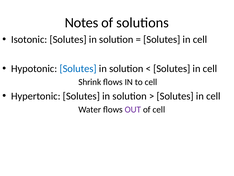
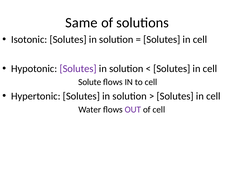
Notes: Notes -> Same
Solutes at (78, 68) colour: blue -> purple
Shrink: Shrink -> Solute
